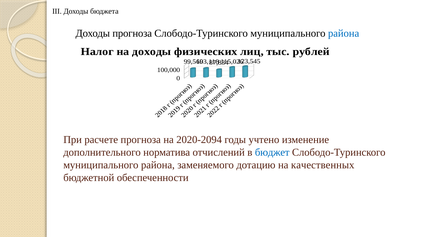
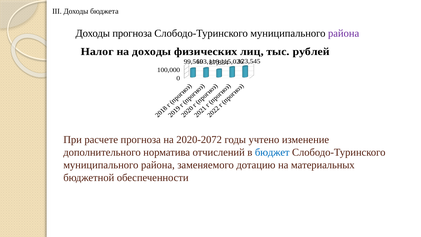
района at (344, 33) colour: blue -> purple
2020-2094: 2020-2094 -> 2020-2072
качественных: качественных -> материальных
